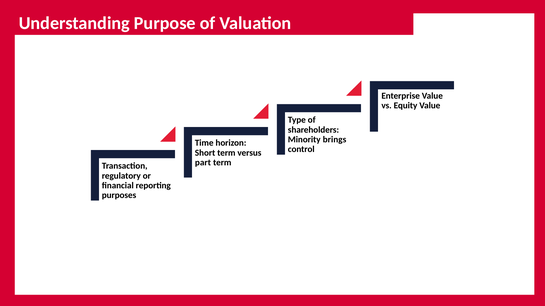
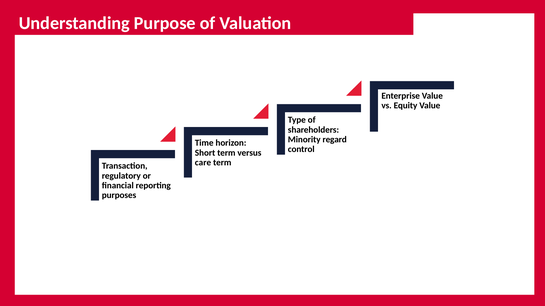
brings: brings -> regard
part: part -> care
